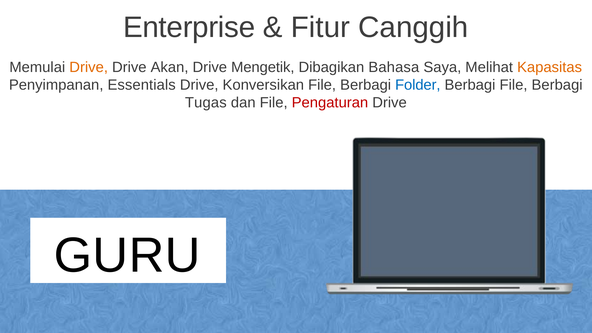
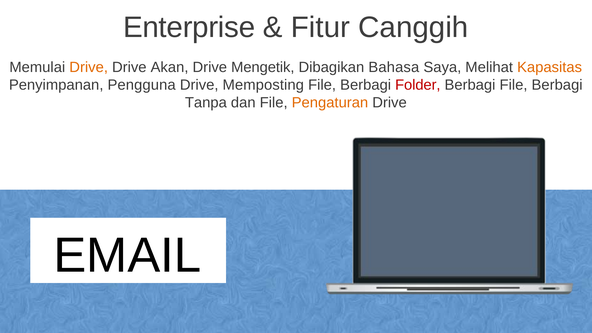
Essentials: Essentials -> Pengguna
Konversikan: Konversikan -> Memposting
Folder colour: blue -> red
Tugas: Tugas -> Tanpa
Pengaturan colour: red -> orange
GURU: GURU -> EMAIL
